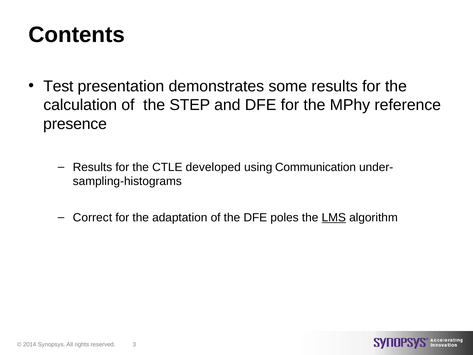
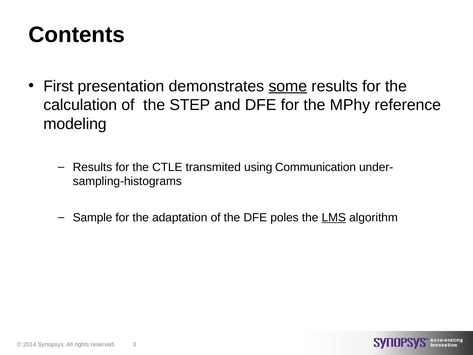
Test: Test -> First
some underline: none -> present
presence: presence -> modeling
developed: developed -> transmited
Correct: Correct -> Sample
